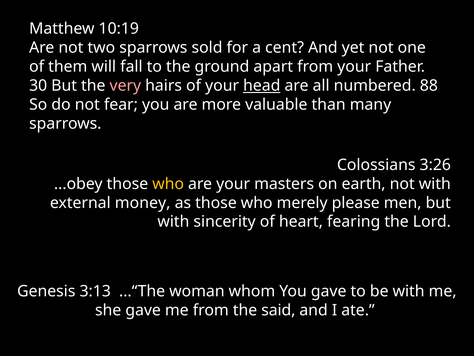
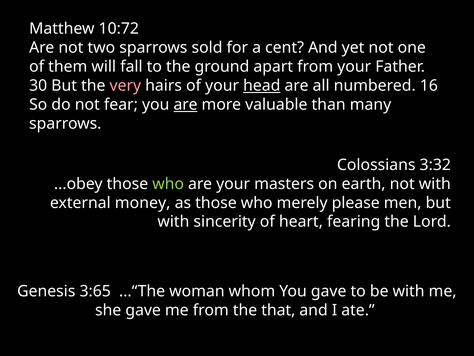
10:19: 10:19 -> 10:72
88: 88 -> 16
are at (186, 104) underline: none -> present
3:26: 3:26 -> 3:32
who at (168, 184) colour: yellow -> light green
3:13: 3:13 -> 3:65
said: said -> that
